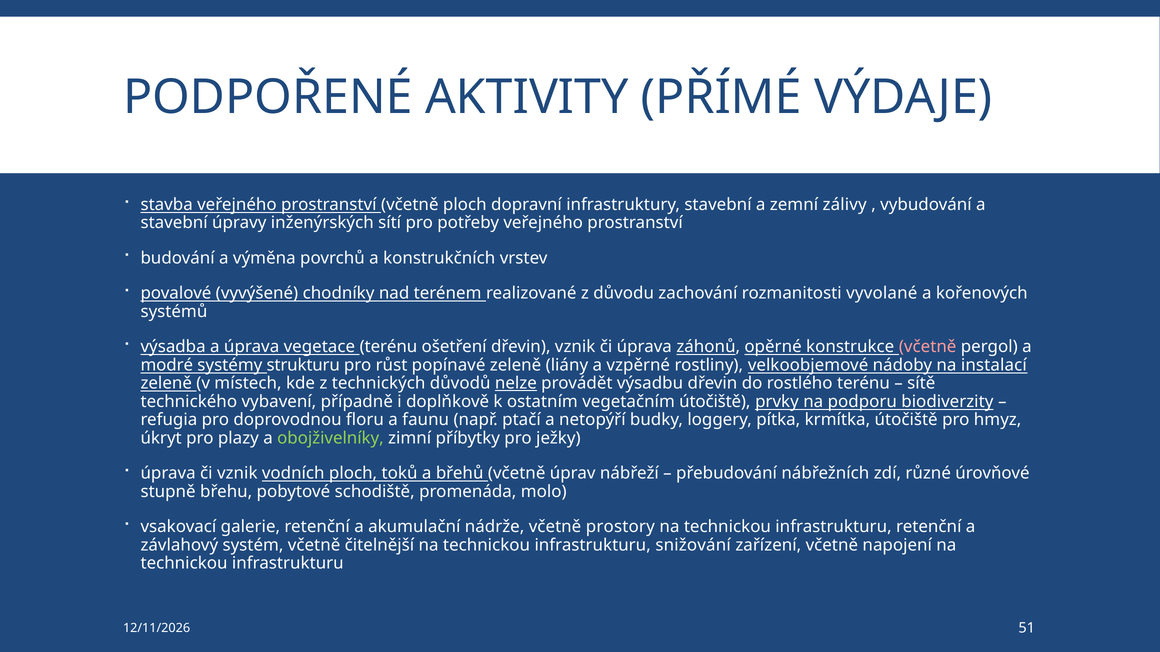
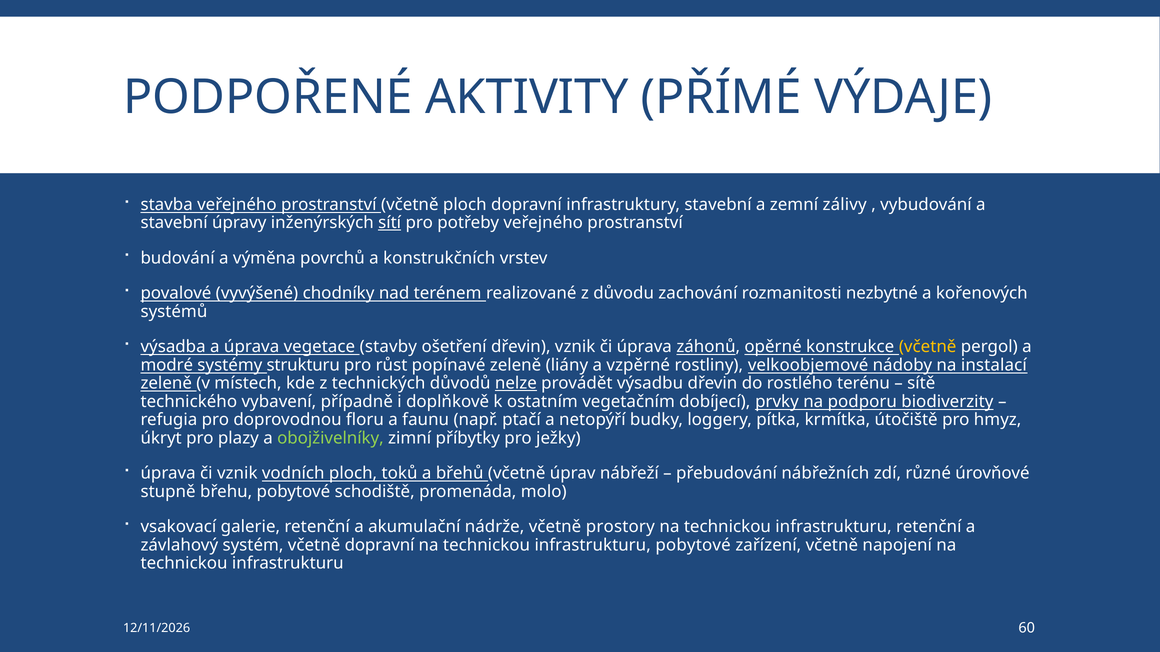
sítí underline: none -> present
vyvolané: vyvolané -> nezbytné
vegetace terénu: terénu -> stavby
včetně at (928, 347) colour: pink -> yellow
vegetačním útočiště: útočiště -> dobíjecí
včetně čitelnější: čitelnější -> dopravní
infrastrukturu snižování: snižování -> pobytové
51: 51 -> 60
